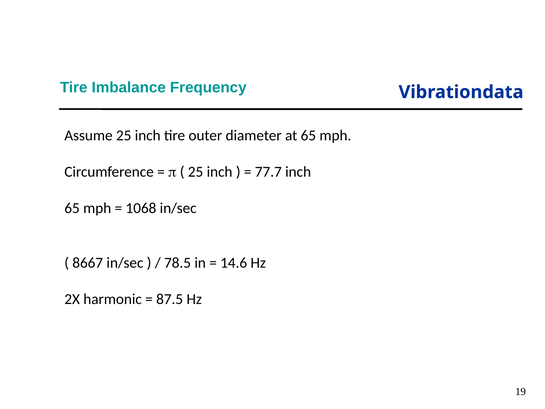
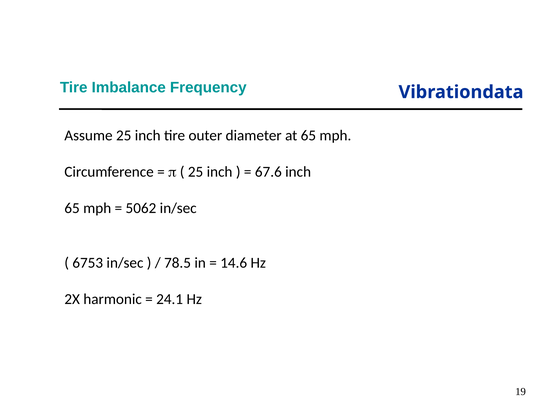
77.7: 77.7 -> 67.6
1068: 1068 -> 5062
8667: 8667 -> 6753
87.5: 87.5 -> 24.1
